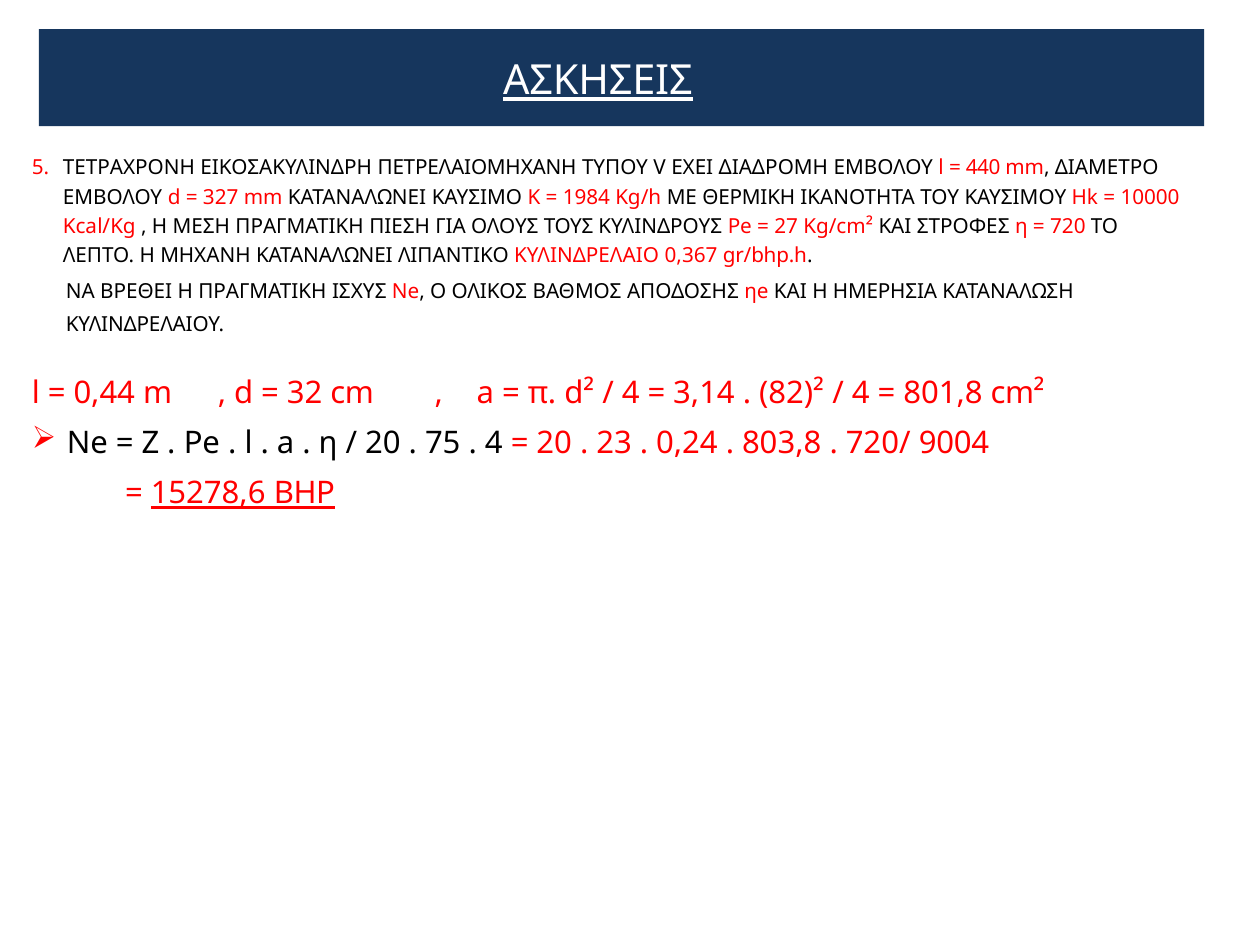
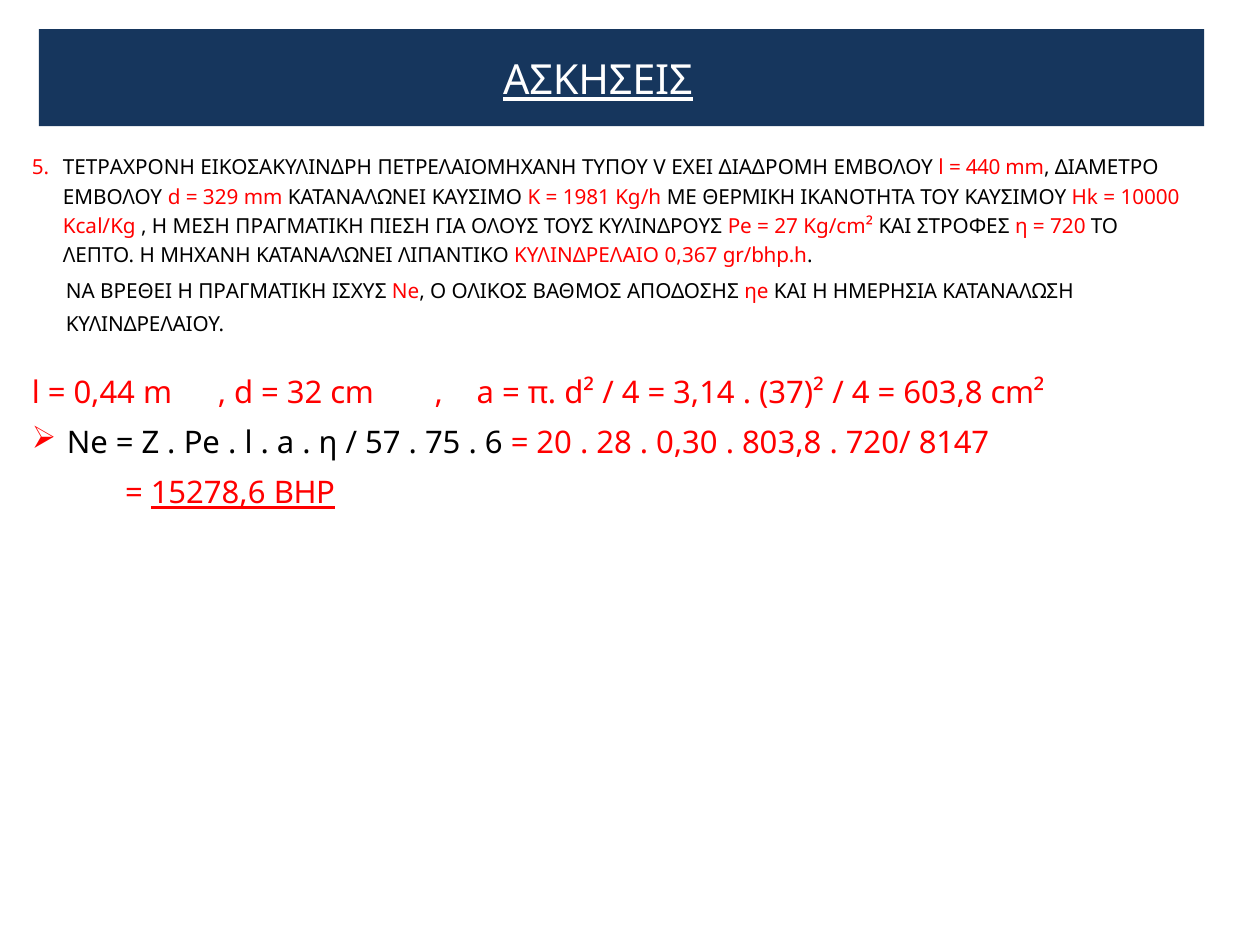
327: 327 -> 329
1984: 1984 -> 1981
82)²: 82)² -> 37)²
801,8: 801,8 -> 603,8
20 at (383, 444): 20 -> 57
4 at (494, 444): 4 -> 6
23: 23 -> 28
0,24: 0,24 -> 0,30
9004: 9004 -> 8147
